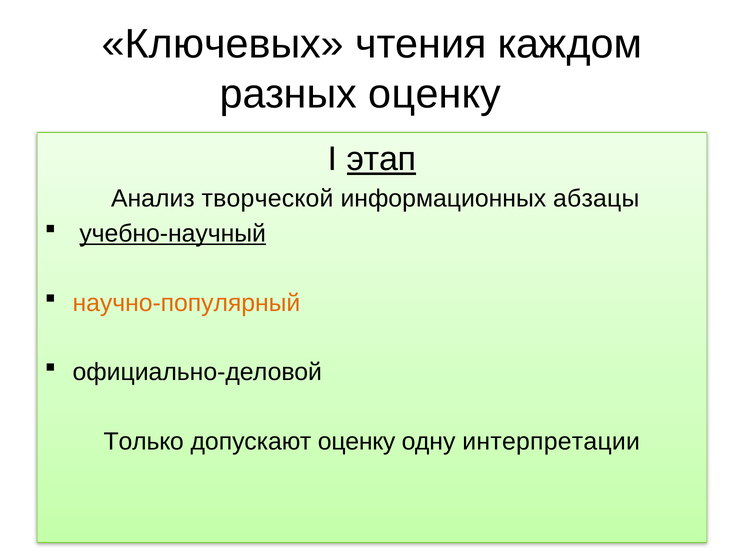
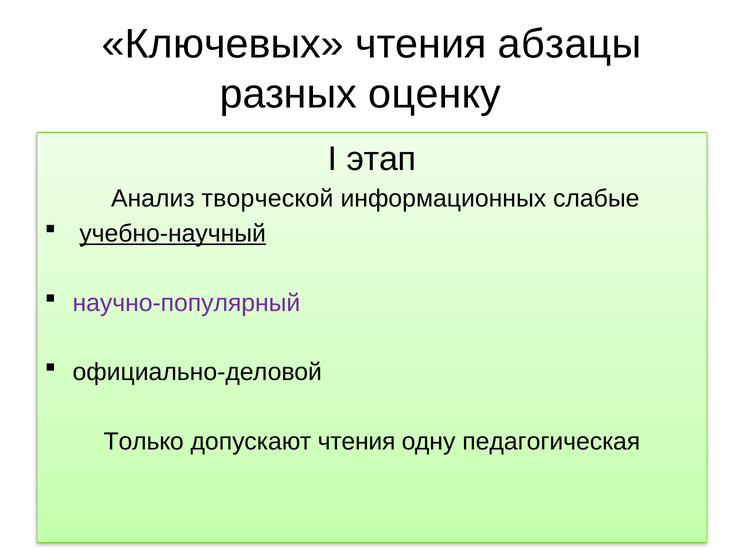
каждом: каждом -> абзацы
этап underline: present -> none
абзацы: абзацы -> слабые
научно-популярный colour: orange -> purple
допускают оценку: оценку -> чтения
интерпретации: интерпретации -> педагогическая
